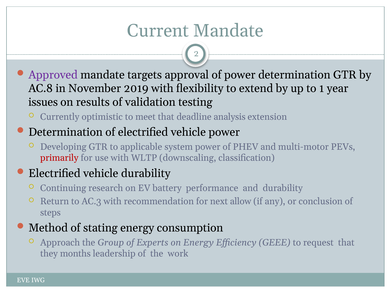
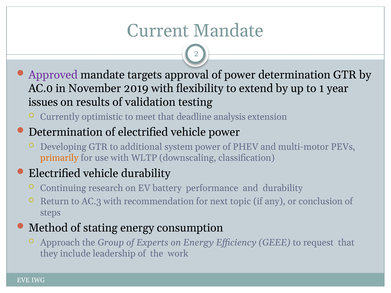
AC.8: AC.8 -> AC.0
applicable: applicable -> additional
primarily colour: red -> orange
allow: allow -> topic
months: months -> include
